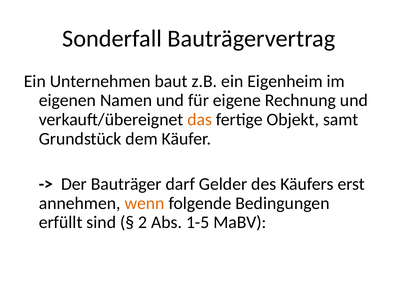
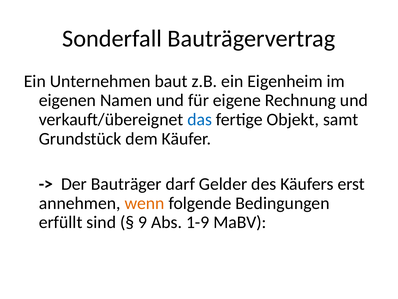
das colour: orange -> blue
2: 2 -> 9
1-5: 1-5 -> 1-9
